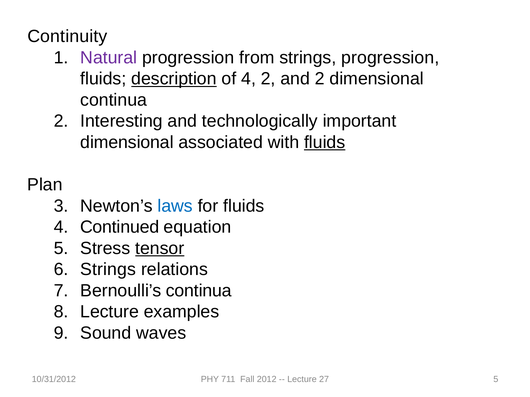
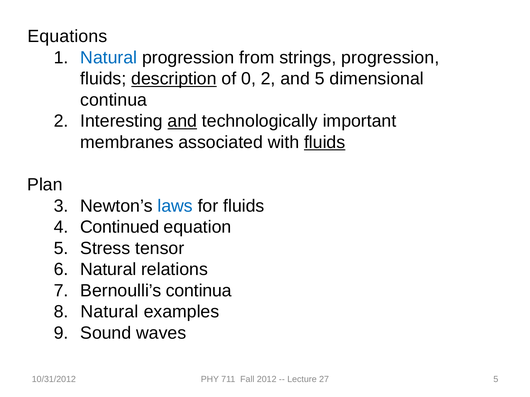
Continuity: Continuity -> Equations
Natural at (109, 58) colour: purple -> blue
of 4: 4 -> 0
and 2: 2 -> 5
and at (182, 121) underline: none -> present
dimensional at (127, 143): dimensional -> membranes
tensor underline: present -> none
Strings at (108, 270): Strings -> Natural
Lecture at (110, 312): Lecture -> Natural
